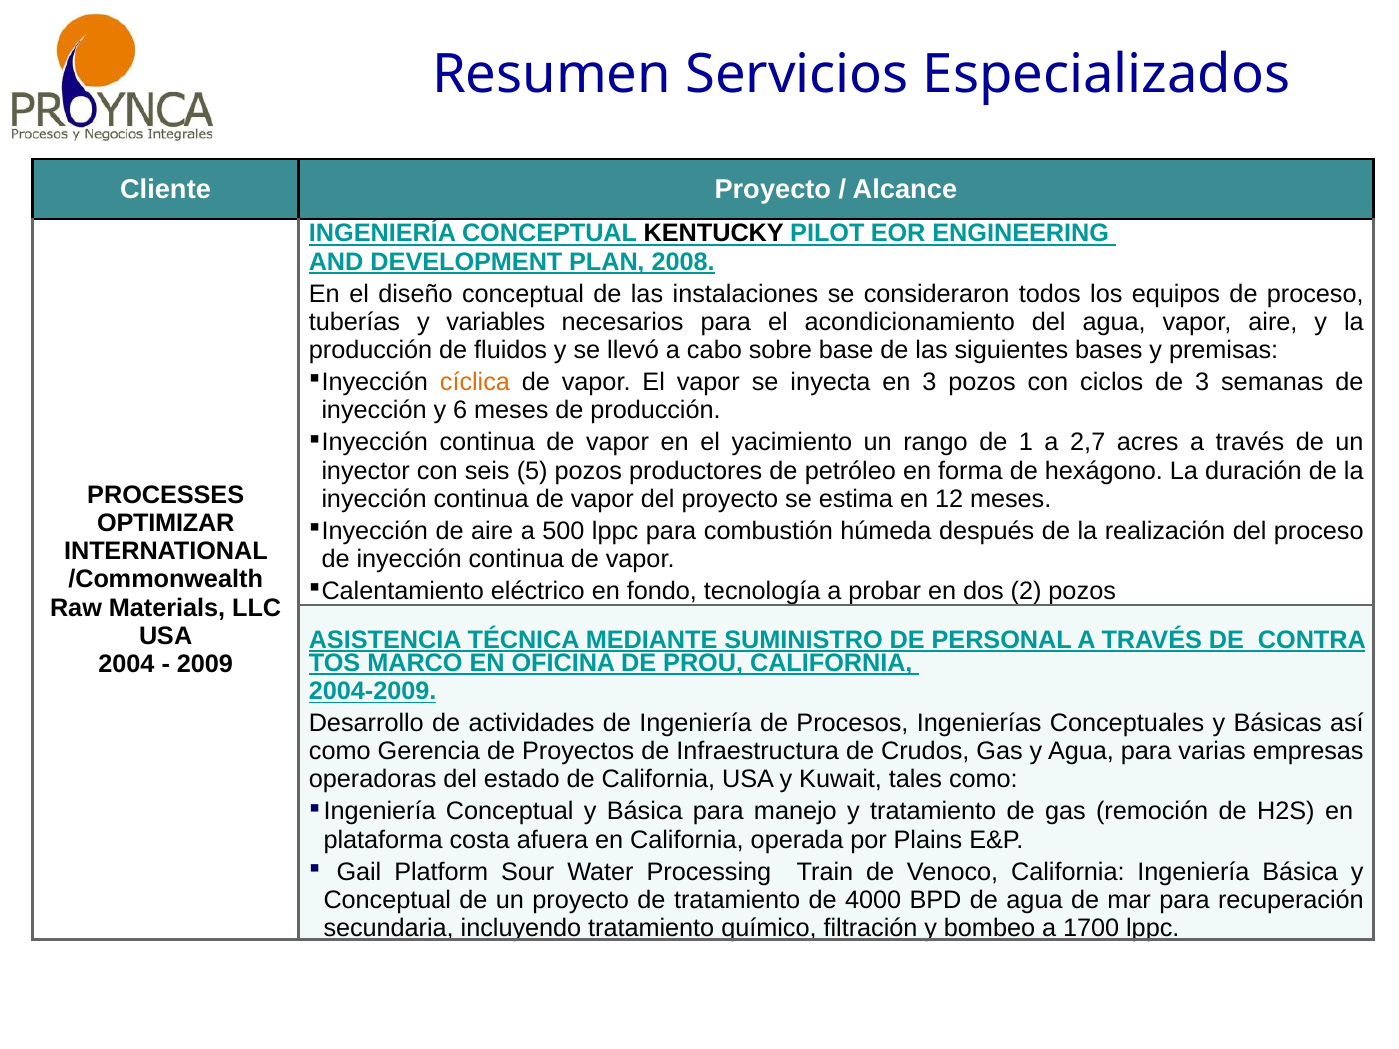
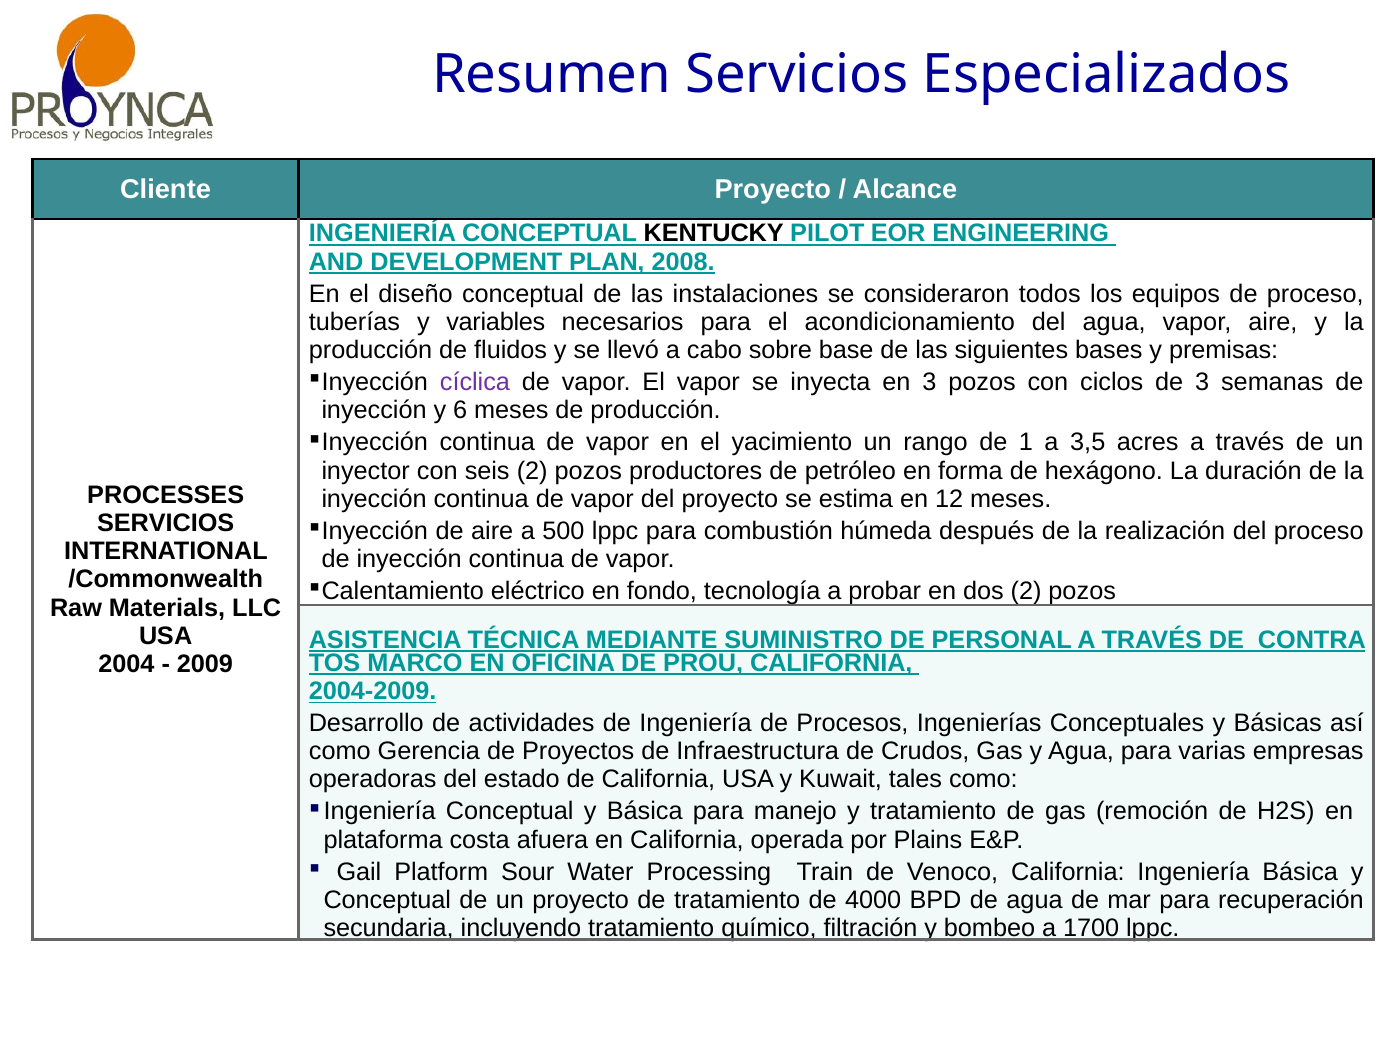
cíclica colour: orange -> purple
2,7: 2,7 -> 3,5
seis 5: 5 -> 2
OPTIMIZAR at (166, 523): OPTIMIZAR -> SERVICIOS
